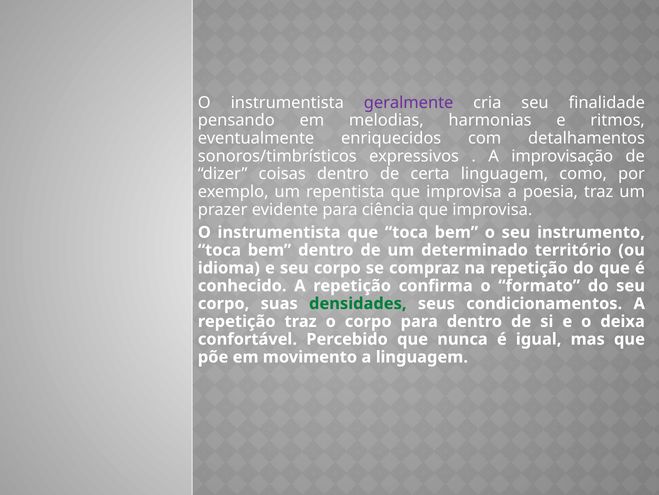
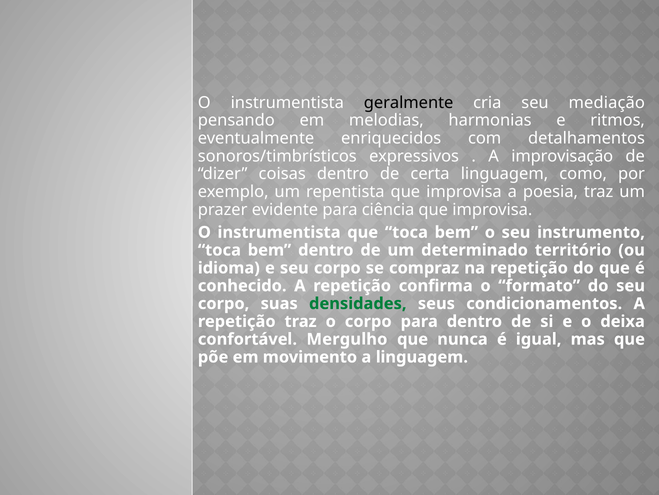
geralmente colour: purple -> black
finalidade: finalidade -> mediação
Percebido: Percebido -> Mergulho
